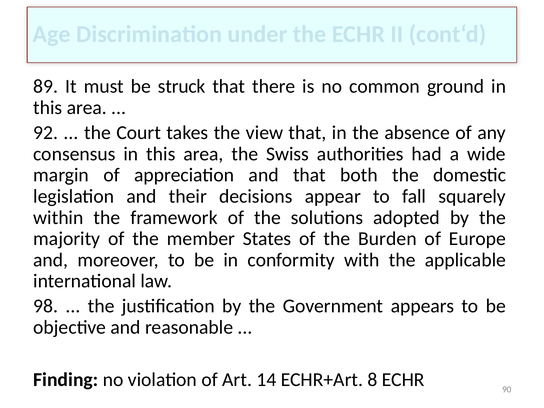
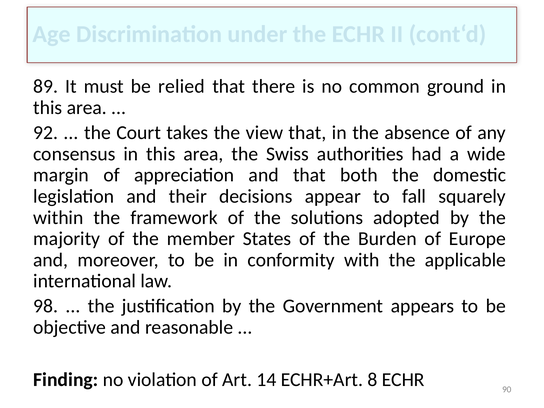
struck: struck -> relied
